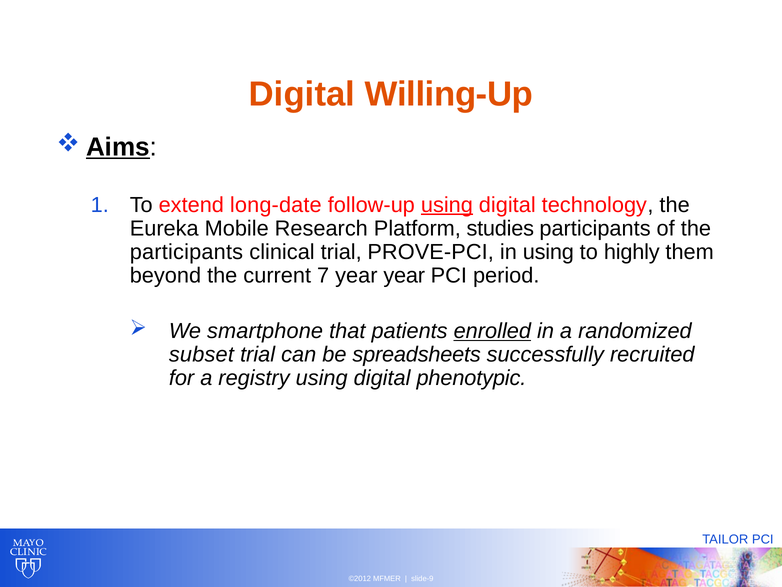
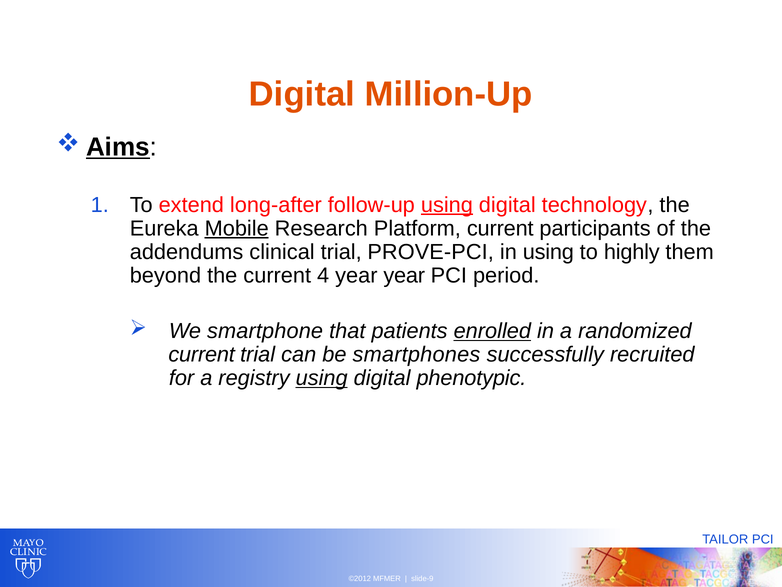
Willing-Up: Willing-Up -> Million-Up
long-date: long-date -> long-after
Mobile underline: none -> present
Platform studies: studies -> current
participants at (186, 252): participants -> addendums
7: 7 -> 4
subset at (201, 354): subset -> current
spreadsheets: spreadsheets -> smartphones
using at (322, 378) underline: none -> present
